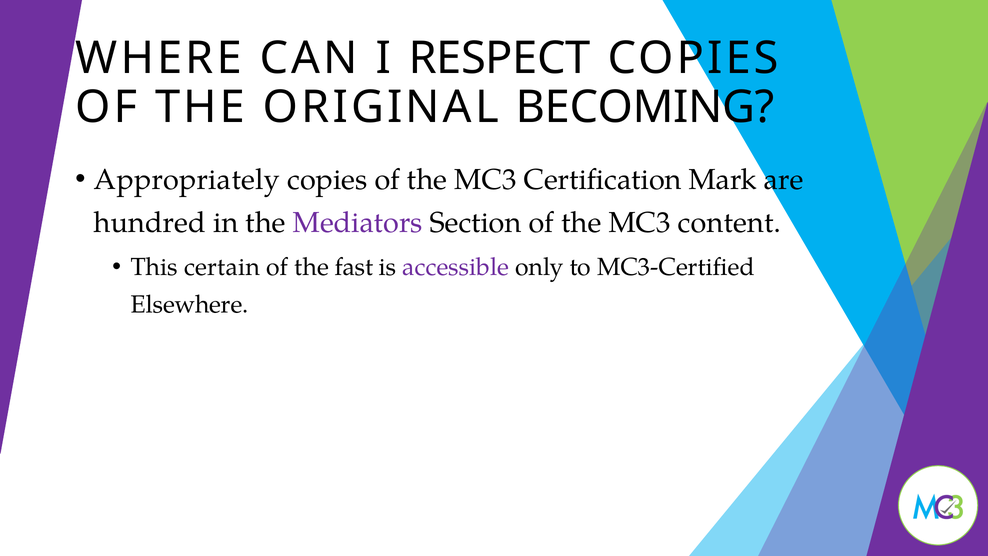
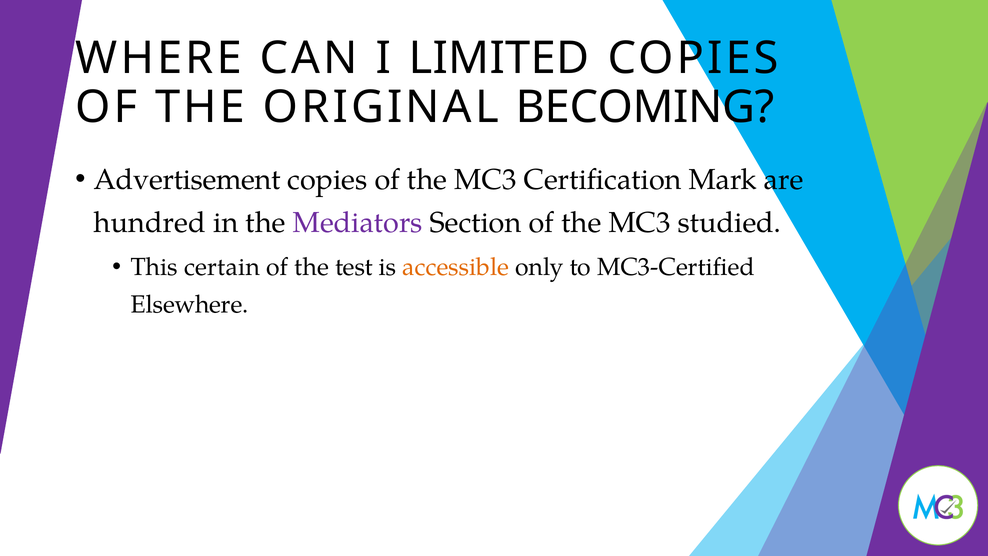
RESPECT: RESPECT -> LIMITED
Appropriately: Appropriately -> Advertisement
content: content -> studied
fast: fast -> test
accessible colour: purple -> orange
